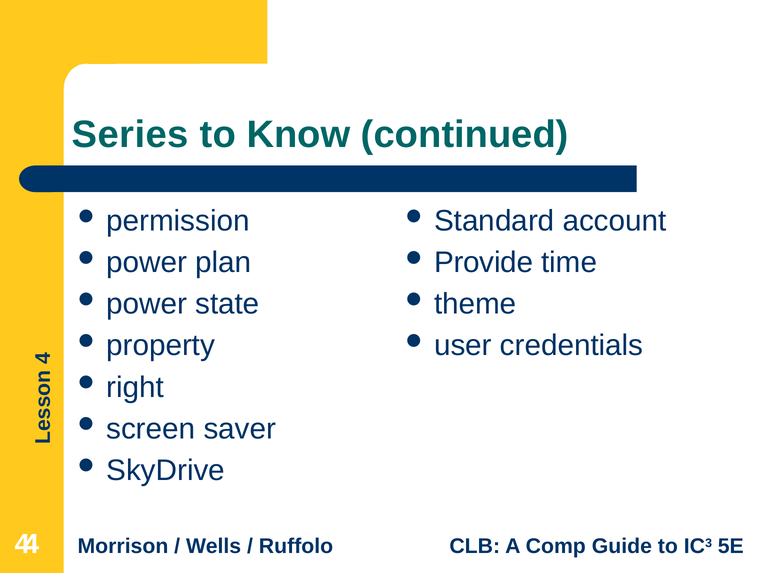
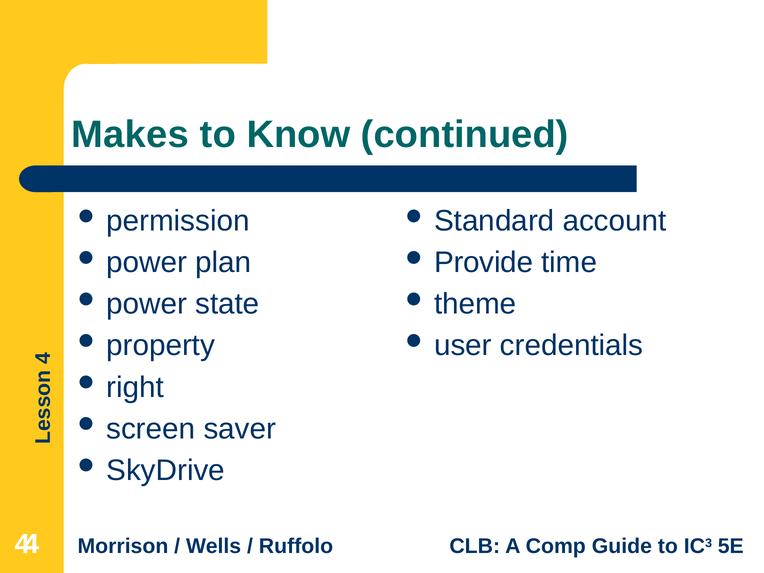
Series: Series -> Makes
